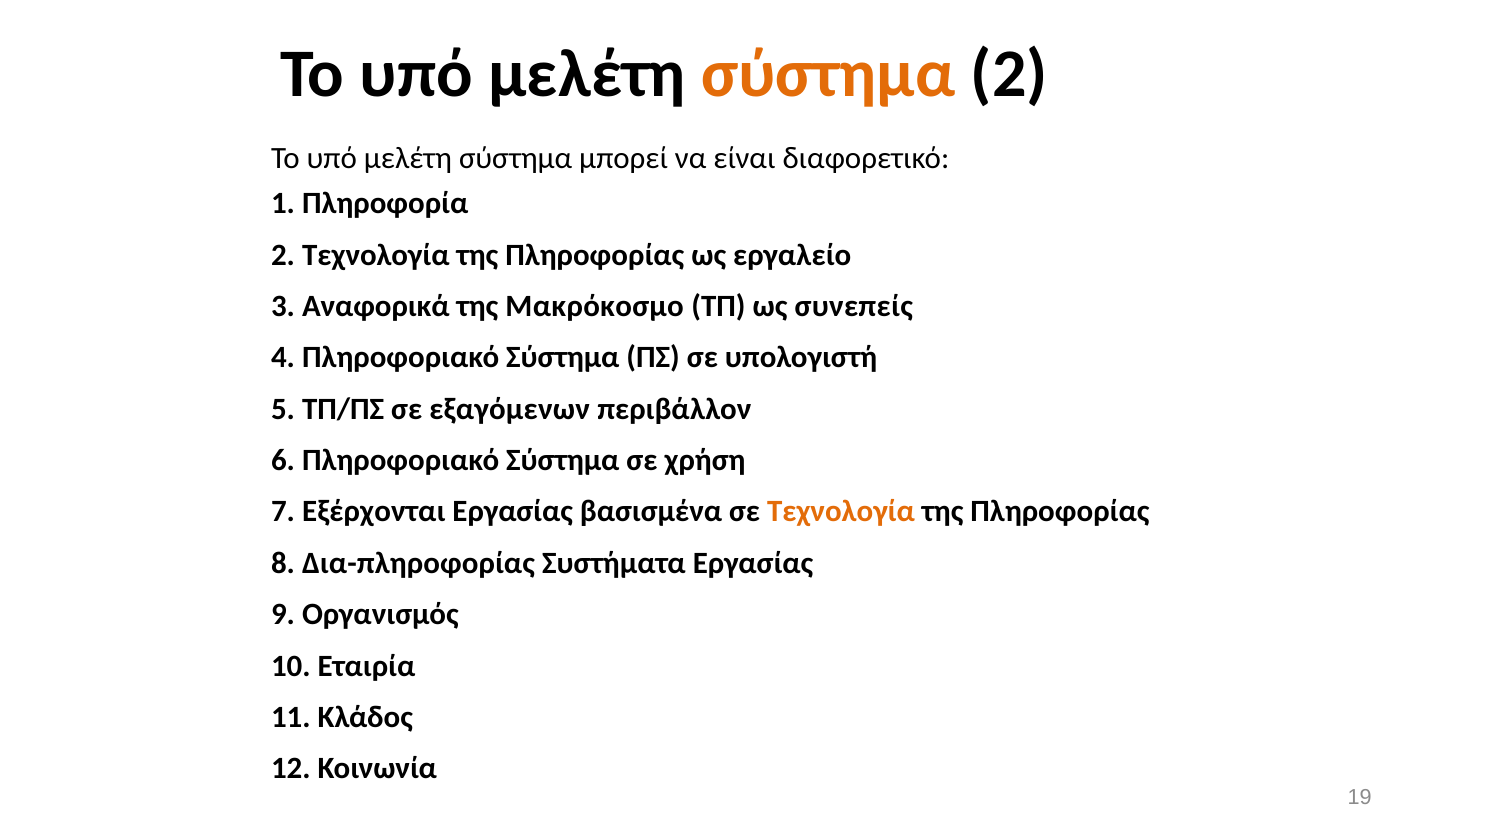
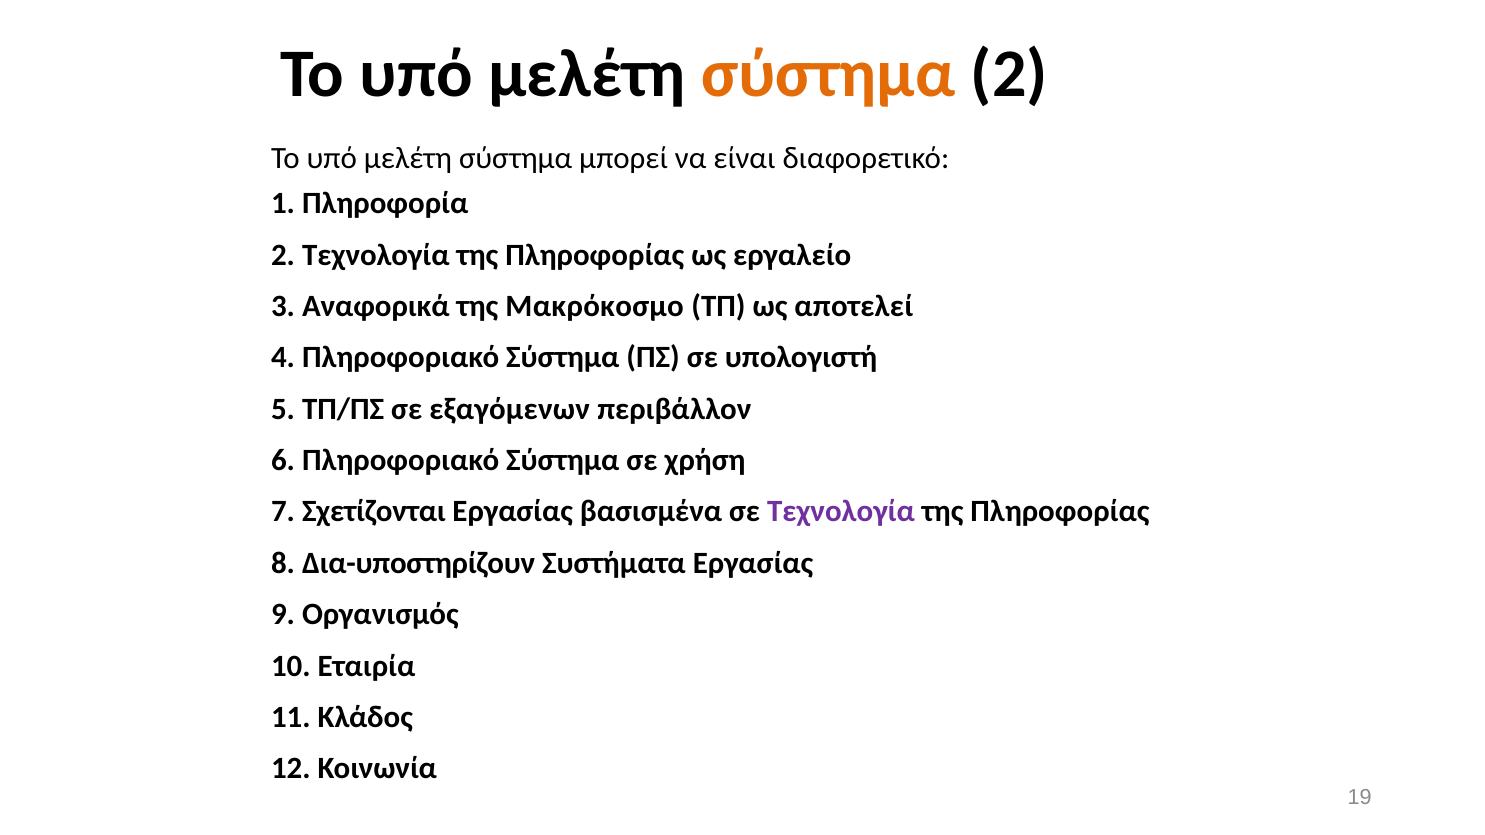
συνεπείς: συνεπείς -> αποτελεί
Εξέρχονται: Εξέρχονται -> Σχετίζονται
Τεχνολογία at (841, 512) colour: orange -> purple
Δια-πληροφορίας: Δια-πληροφορίας -> Δια-υποστηρίζουν
